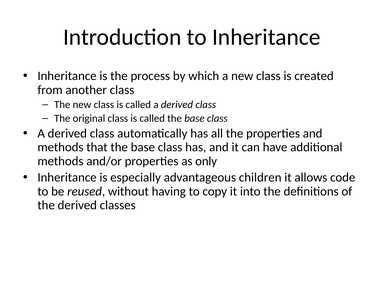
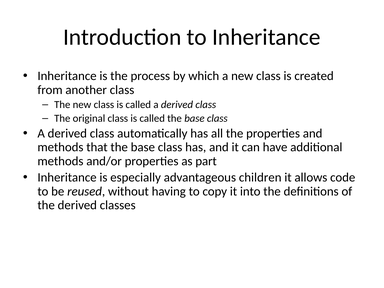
only: only -> part
